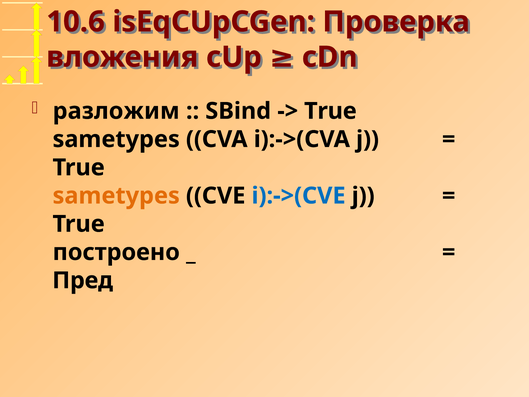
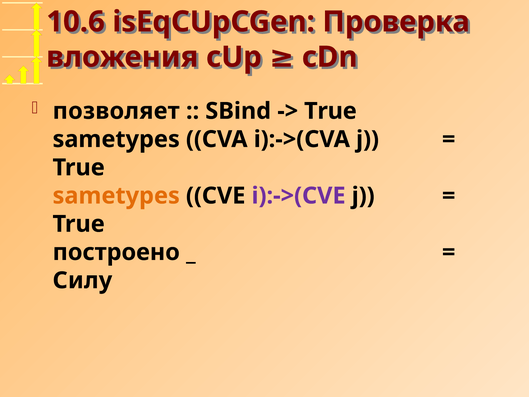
разложим: разложим -> позволяет
i):->(CVE colour: blue -> purple
Пред: Пред -> Силу
